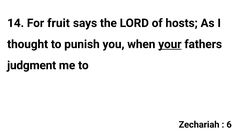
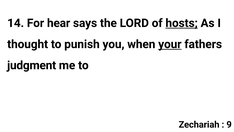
fruit: fruit -> hear
hosts underline: none -> present
6: 6 -> 9
